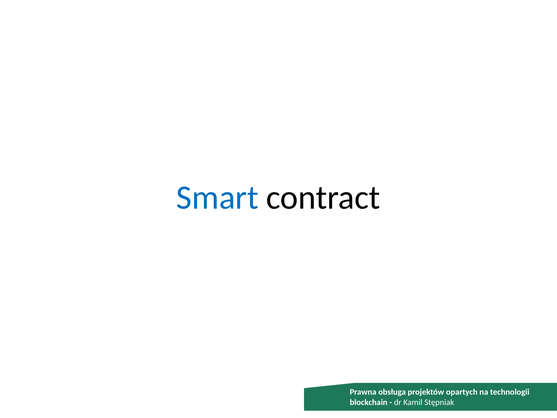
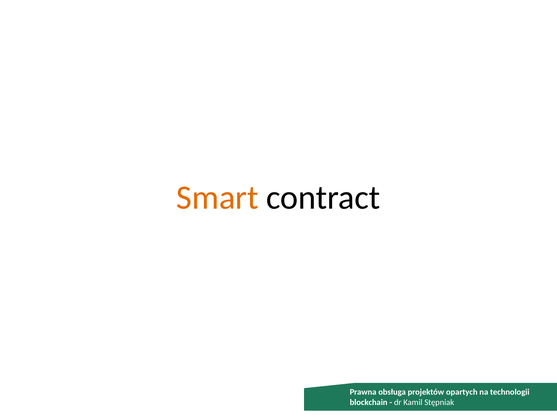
Smart colour: blue -> orange
